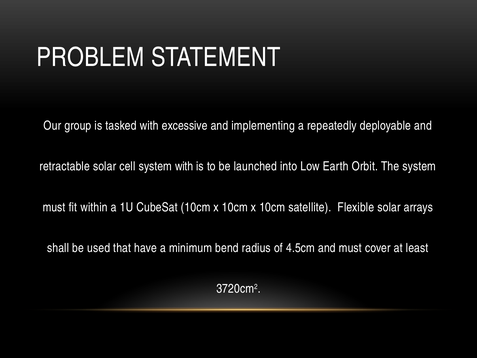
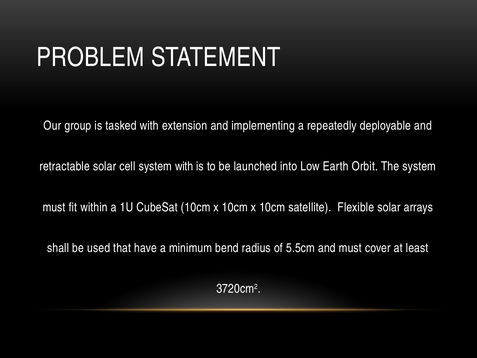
excessive: excessive -> extension
4.5cm: 4.5cm -> 5.5cm
